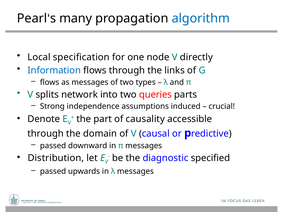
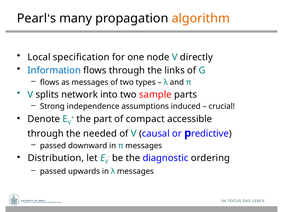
algorithm colour: blue -> orange
queries: queries -> sample
causality: causality -> compact
domain: domain -> needed
specified: specified -> ordering
